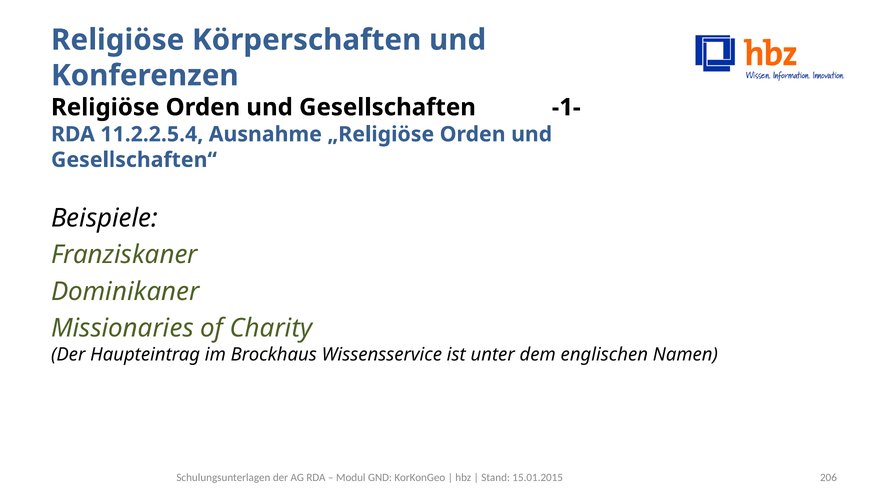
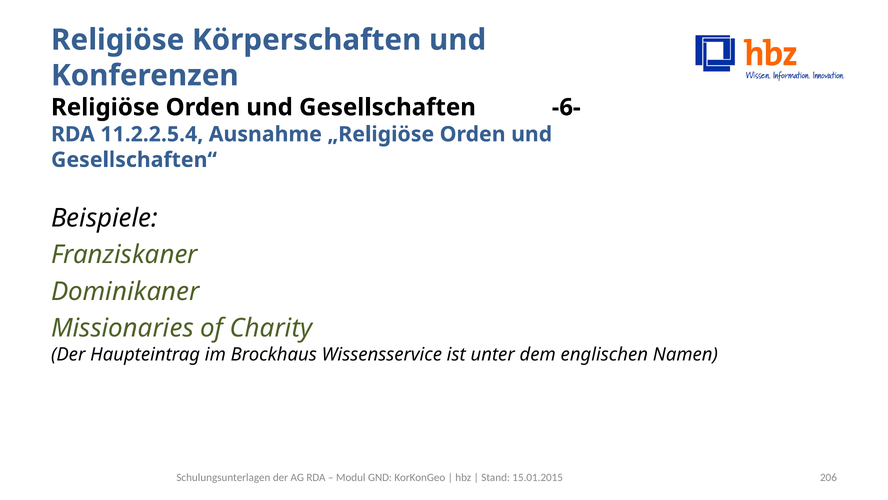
-1-: -1- -> -6-
